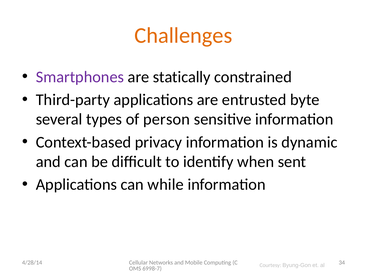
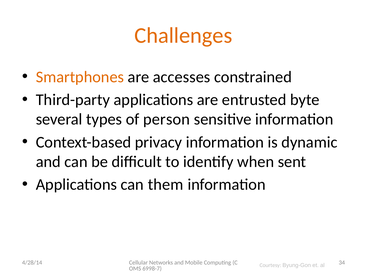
Smartphones colour: purple -> orange
statically: statically -> accesses
while: while -> them
